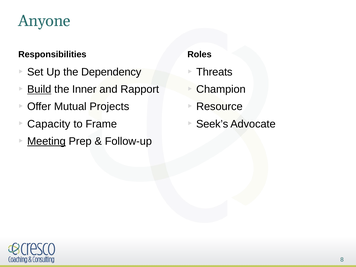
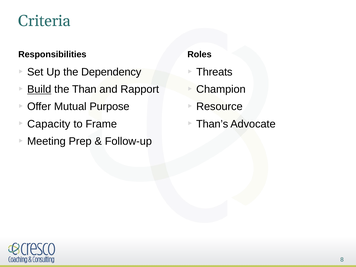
Anyone: Anyone -> Criteria
Inner: Inner -> Than
Projects: Projects -> Purpose
Seek’s: Seek’s -> Than’s
Meeting underline: present -> none
